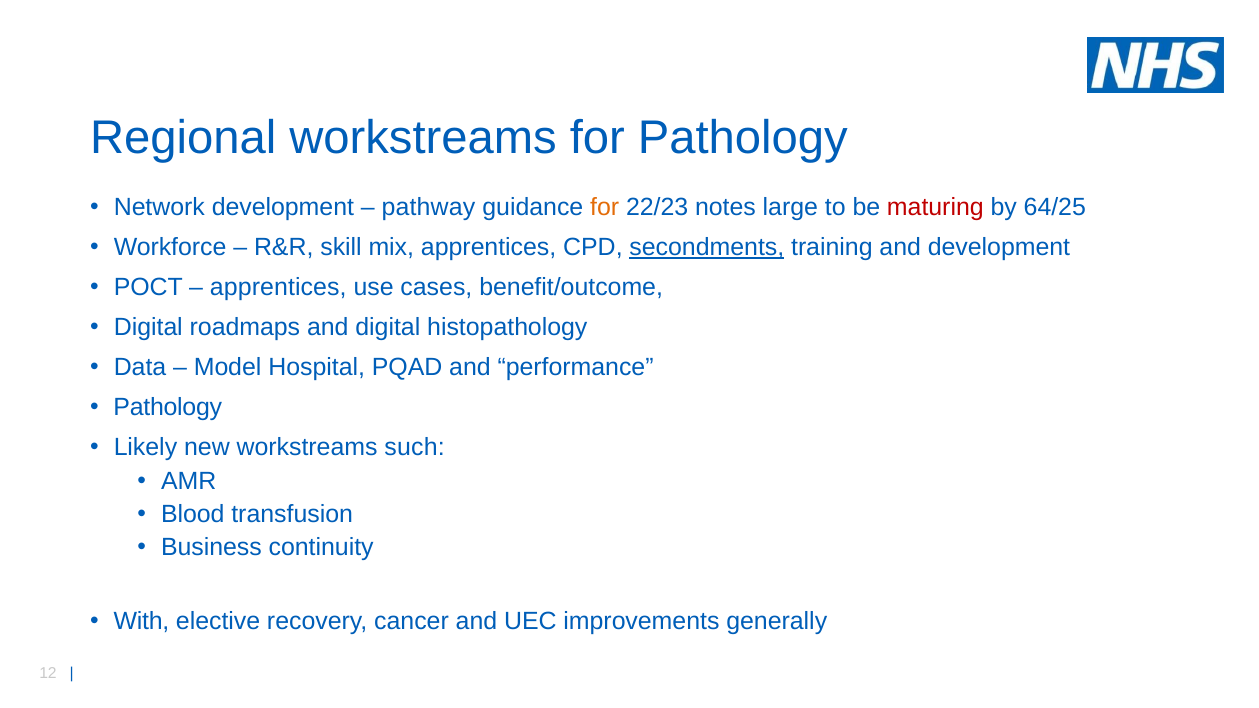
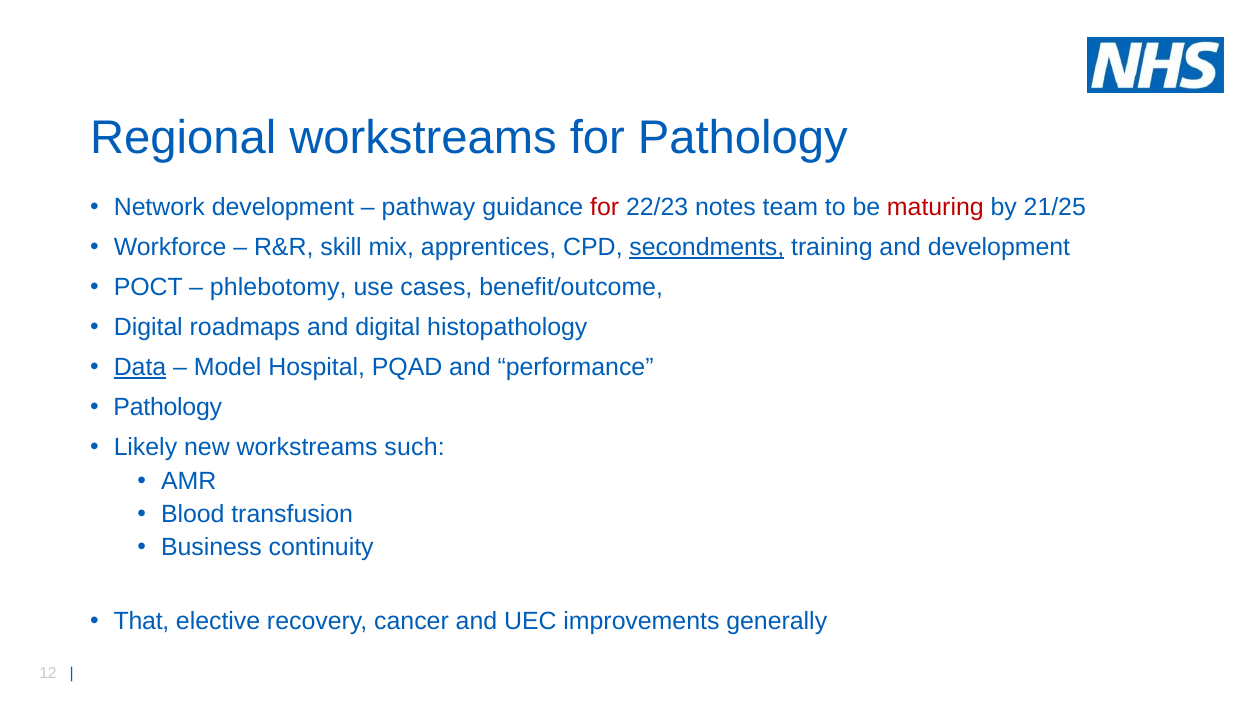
for at (605, 207) colour: orange -> red
large: large -> team
64/25: 64/25 -> 21/25
apprentices at (278, 287): apprentices -> phlebotomy
Data underline: none -> present
With: With -> That
